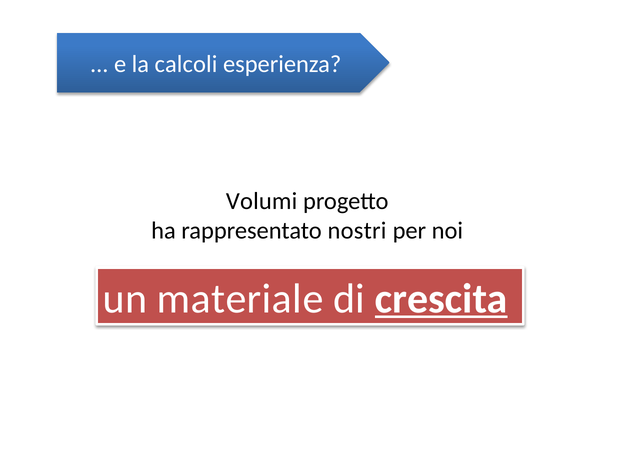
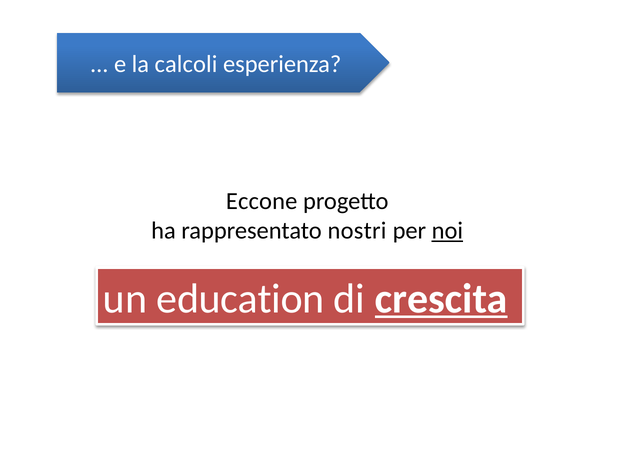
Volumi: Volumi -> Eccone
noi underline: none -> present
materiale: materiale -> education
